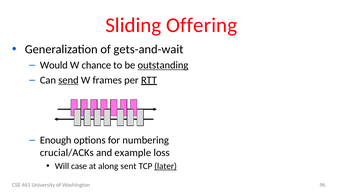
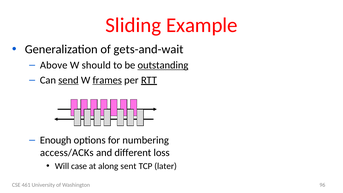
Offering: Offering -> Example
Would: Would -> Above
chance: chance -> should
frames underline: none -> present
crucial/ACKs: crucial/ACKs -> access/ACKs
example: example -> different
later underline: present -> none
